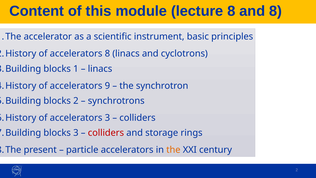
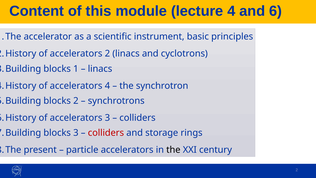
lecture 8: 8 -> 4
and 8: 8 -> 6
accelerators 8: 8 -> 2
accelerators 9: 9 -> 4
the at (173, 150) colour: orange -> black
